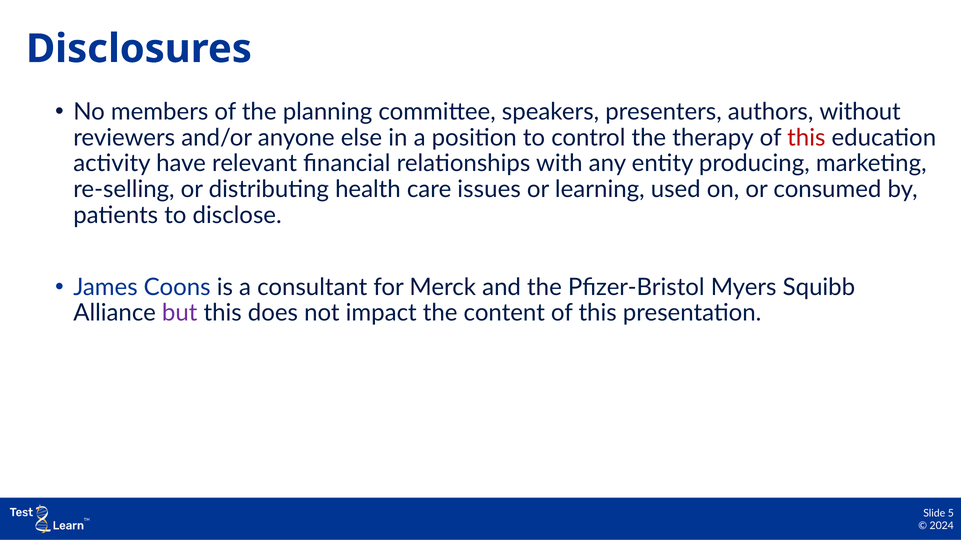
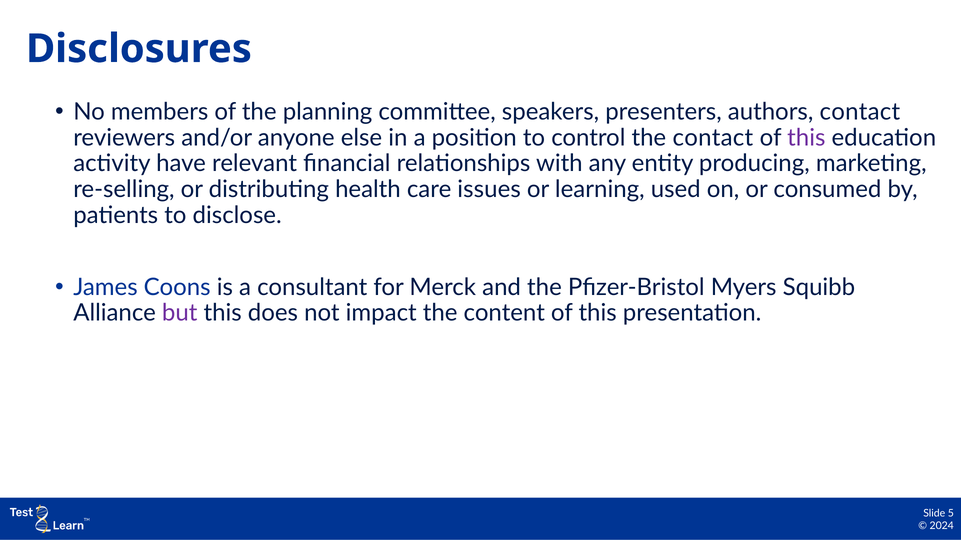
authors without: without -> contact
the therapy: therapy -> contact
this at (806, 138) colour: red -> purple
